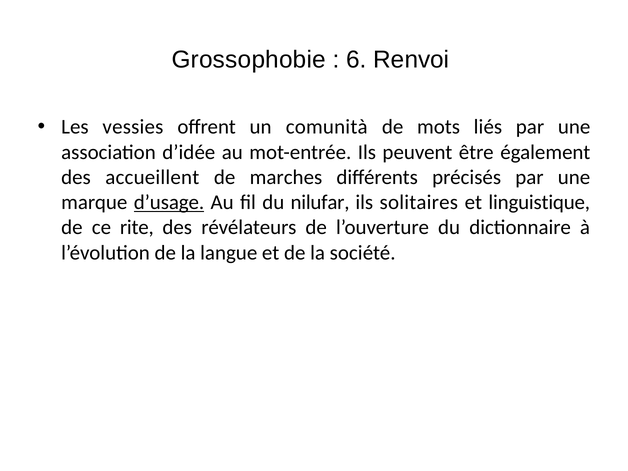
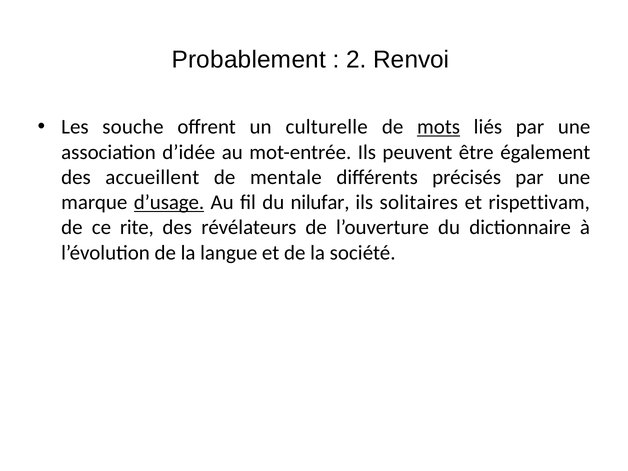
Grossophobie: Grossophobie -> Probablement
6: 6 -> 2
vessies: vessies -> souche
comunità: comunità -> culturelle
mots underline: none -> present
marches: marches -> mentale
linguistique: linguistique -> rispettivam
